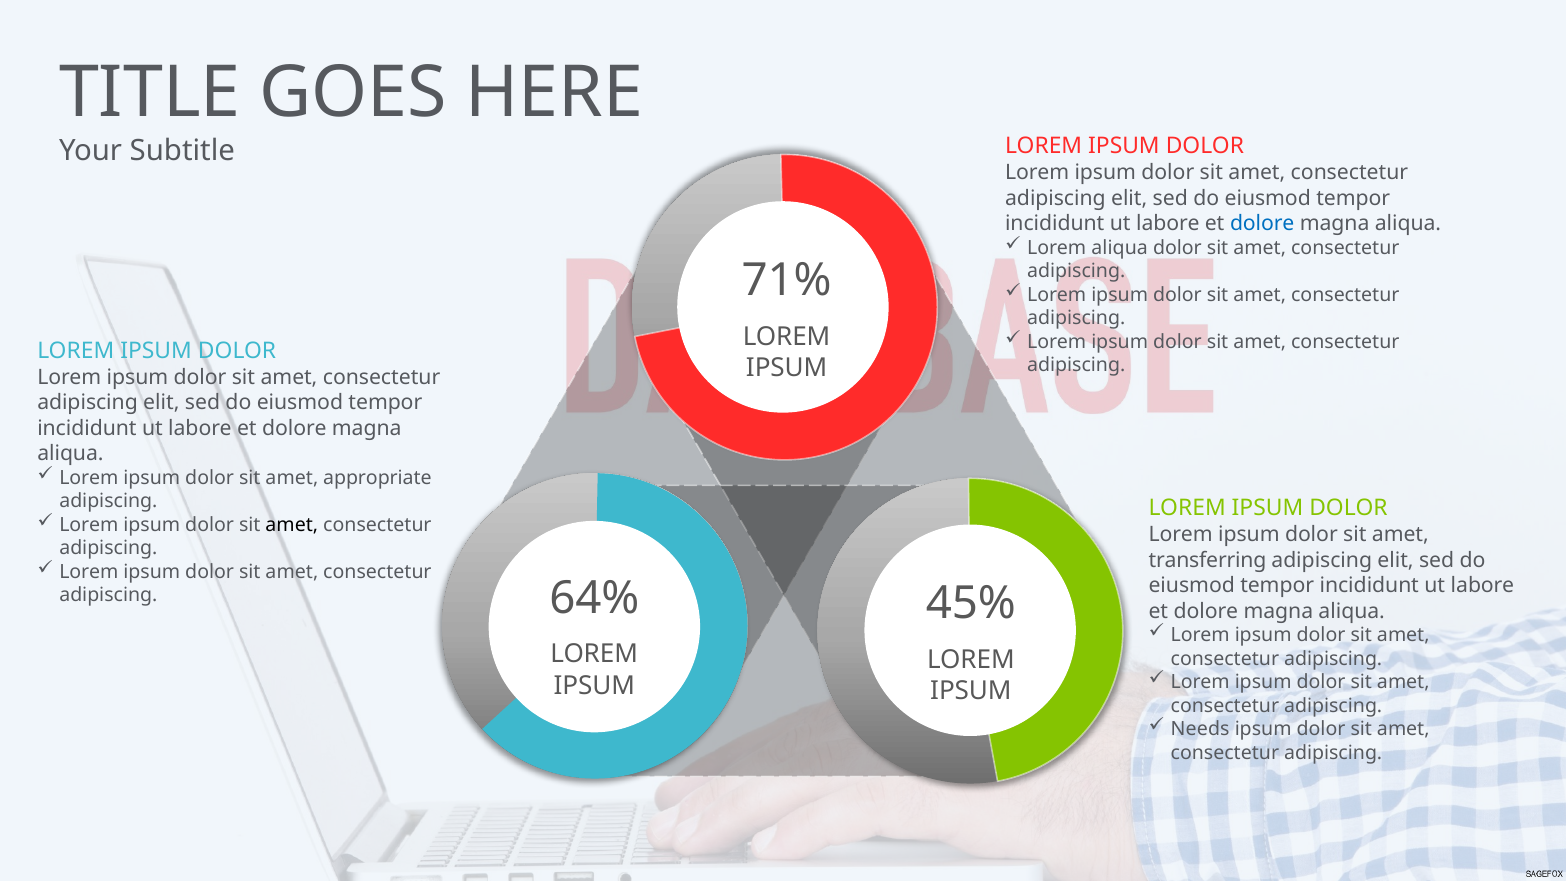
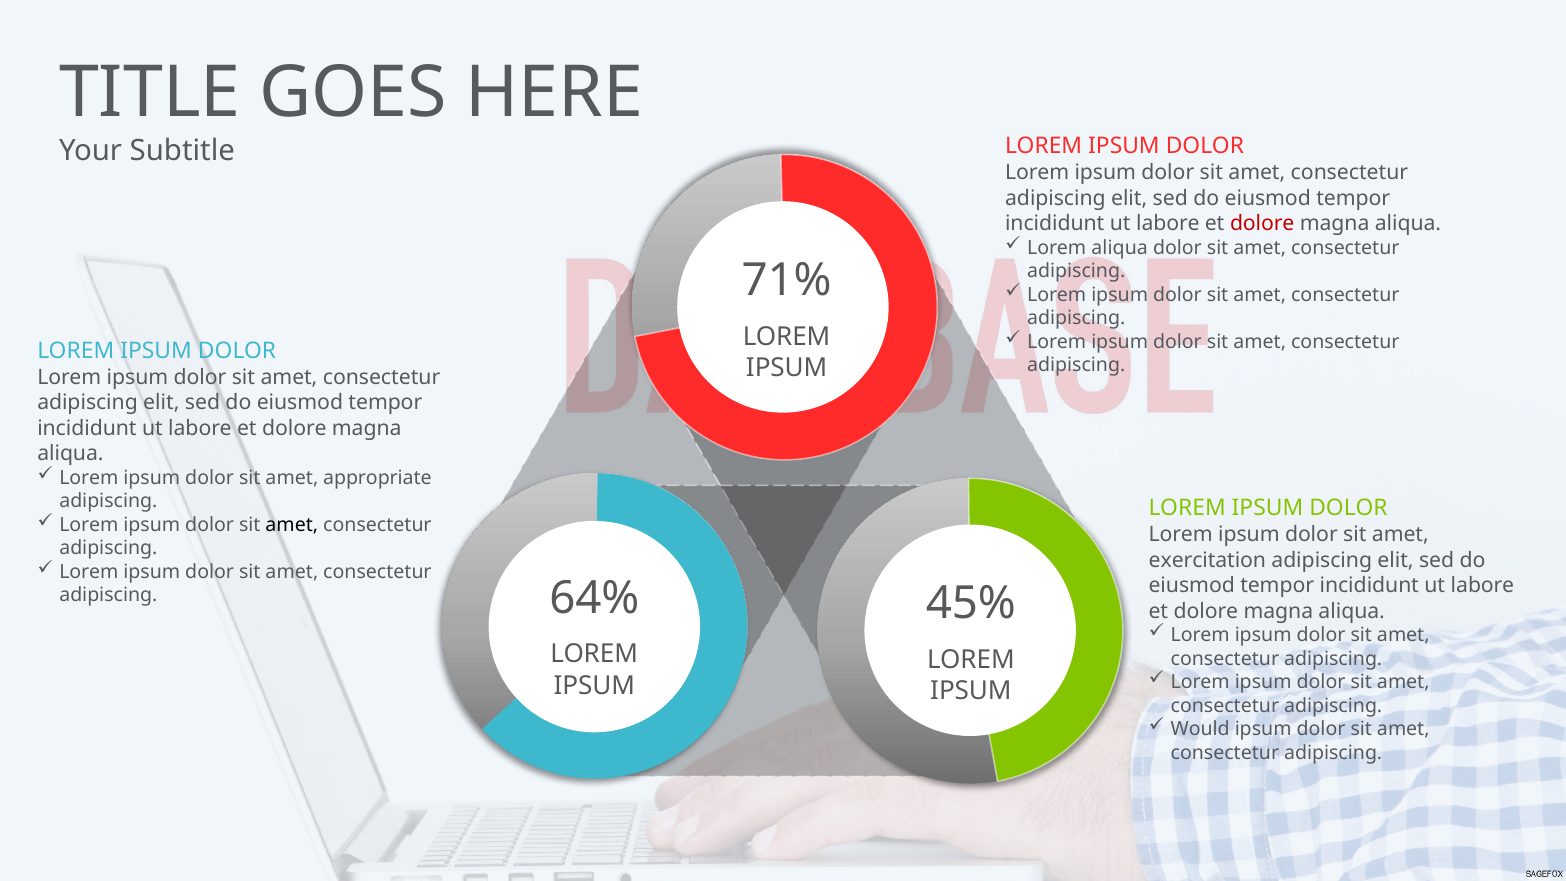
dolore at (1262, 223) colour: blue -> red
transferring: transferring -> exercitation
Needs: Needs -> Would
